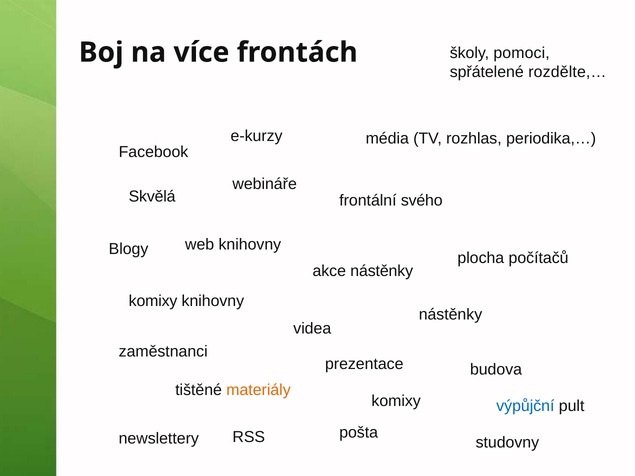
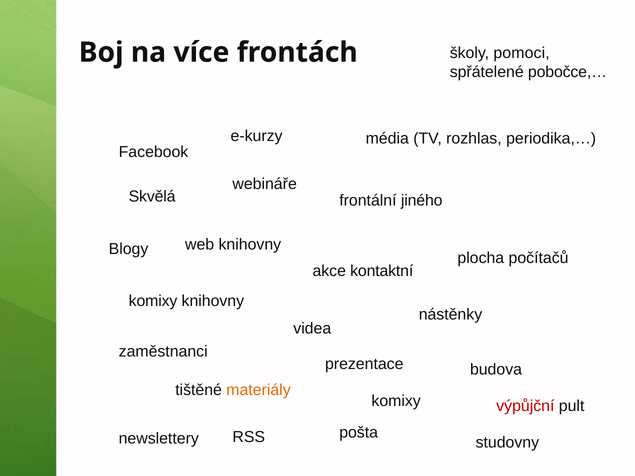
rozdělte,…: rozdělte,… -> pobočce,…
svého: svého -> jiného
akce nástěnky: nástěnky -> kontaktní
výpůjční colour: blue -> red
